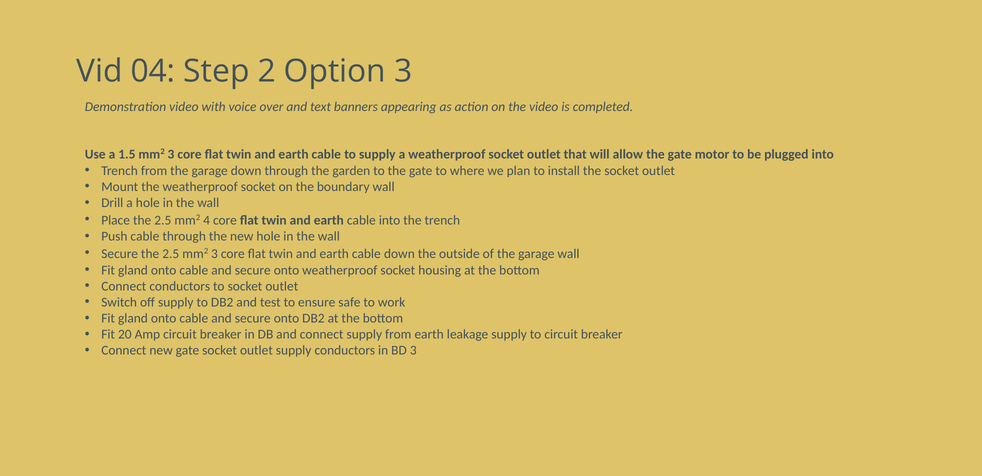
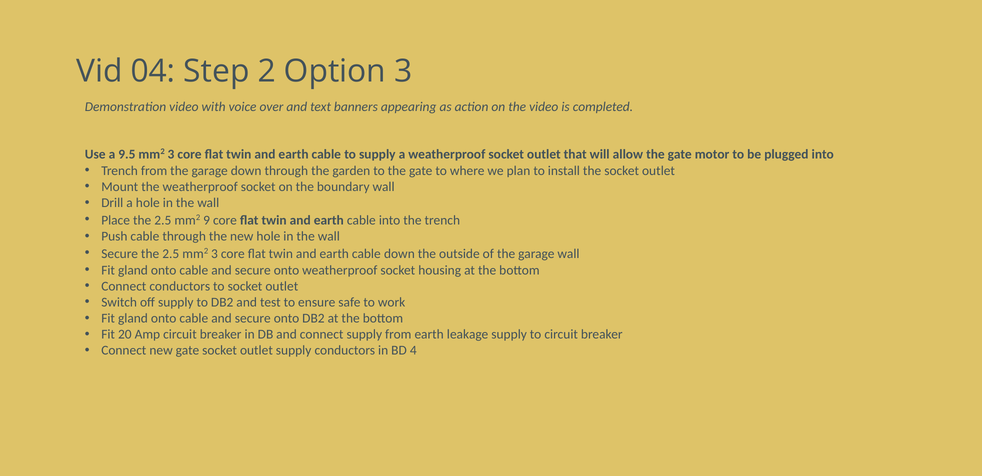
1.5: 1.5 -> 9.5
4: 4 -> 9
BD 3: 3 -> 4
